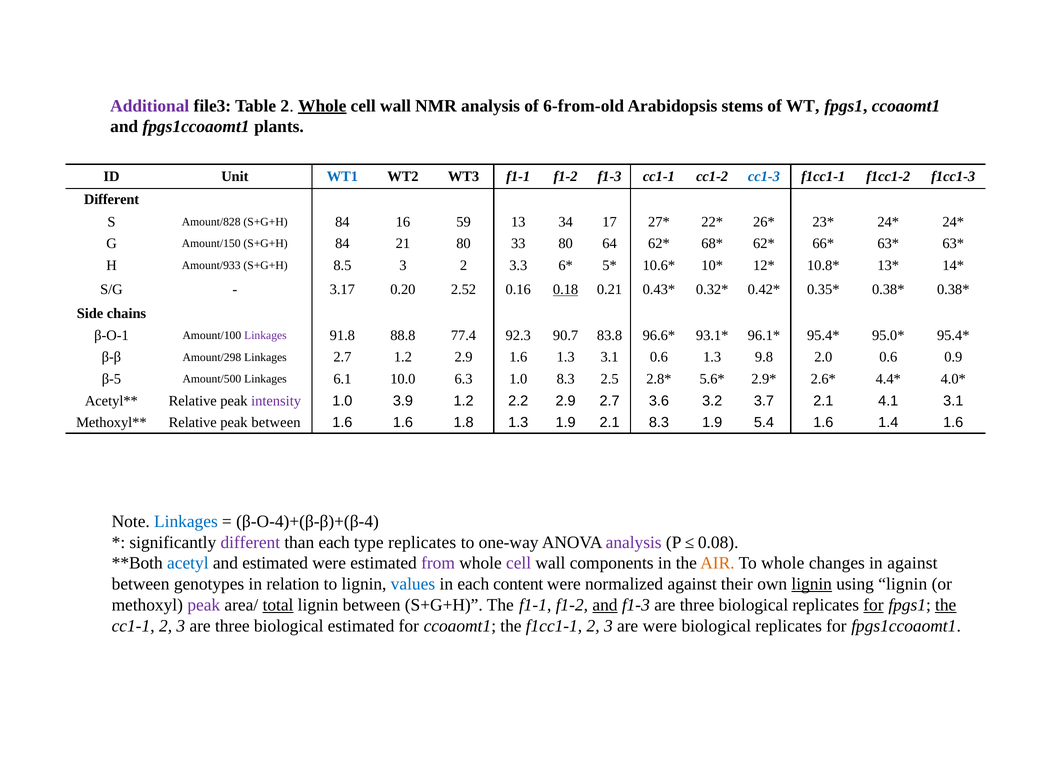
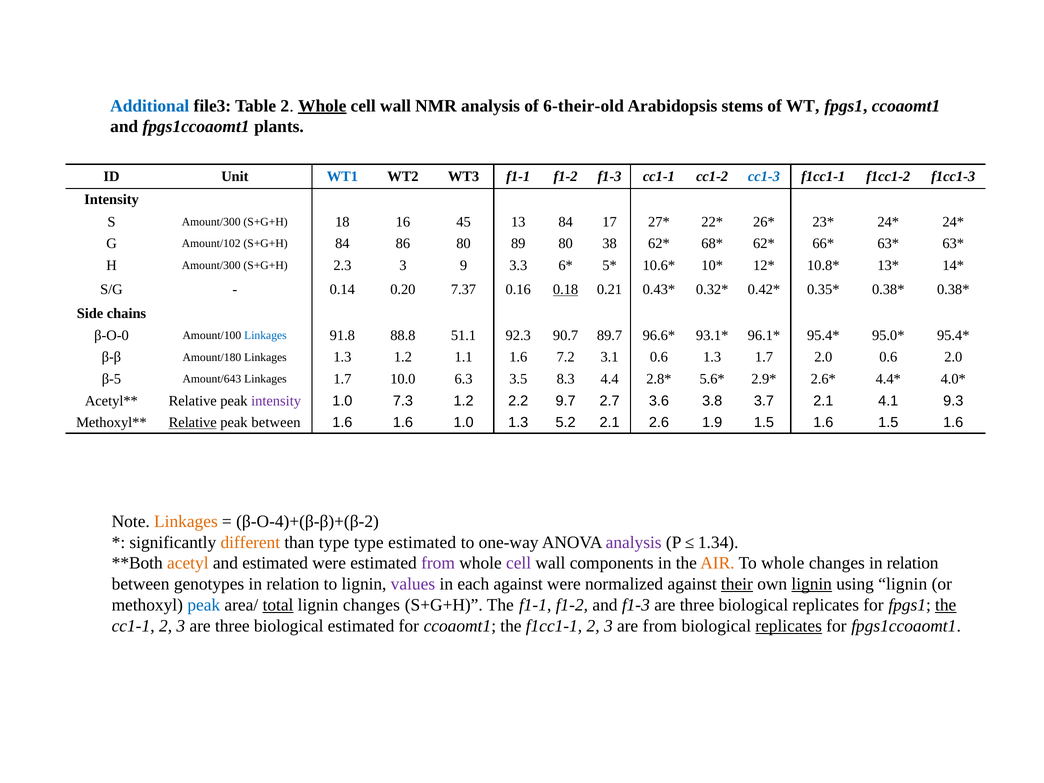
Additional colour: purple -> blue
6-from-old: 6-from-old -> 6-their-old
Different at (112, 200): Different -> Intensity
S Amount/828: Amount/828 -> Amount/300
84 at (342, 222): 84 -> 18
59: 59 -> 45
13 34: 34 -> 84
Amount/150: Amount/150 -> Amount/102
21: 21 -> 86
33: 33 -> 89
64: 64 -> 38
H Amount/933: Amount/933 -> Amount/300
8.5: 8.5 -> 2.3
3 2: 2 -> 9
3.17: 3.17 -> 0.14
2.52: 2.52 -> 7.37
β-O-1: β-O-1 -> β-O-0
Linkages at (265, 335) colour: purple -> blue
77.4: 77.4 -> 51.1
83.8: 83.8 -> 89.7
Amount/298: Amount/298 -> Amount/180
Linkages 2.7: 2.7 -> 1.3
1.2 2.9: 2.9 -> 1.1
1.6 1.3: 1.3 -> 7.2
1.3 9.8: 9.8 -> 1.7
0.6 0.9: 0.9 -> 2.0
Amount/500: Amount/500 -> Amount/643
Linkages 6.1: 6.1 -> 1.7
6.3 1.0: 1.0 -> 3.5
2.5: 2.5 -> 4.4
3.9: 3.9 -> 7.3
2.2 2.9: 2.9 -> 9.7
3.2: 3.2 -> 3.8
4.1 3.1: 3.1 -> 9.3
Relative at (193, 423) underline: none -> present
1.6 1.8: 1.8 -> 1.0
1.3 1.9: 1.9 -> 5.2
2.1 8.3: 8.3 -> 2.6
1.9 5.4: 5.4 -> 1.5
1.6 1.4: 1.4 -> 1.5
Linkages at (186, 521) colour: blue -> orange
β-O-4)+(β-β)+(β-4: β-O-4)+(β-β)+(β-4 -> β-O-4)+(β-β)+(β-2
different at (250, 542) colour: purple -> orange
than each: each -> type
type replicates: replicates -> estimated
0.08: 0.08 -> 1.34
acetyl colour: blue -> orange
changes in against: against -> relation
values colour: blue -> purple
each content: content -> against
their underline: none -> present
peak at (204, 605) colour: purple -> blue
lignin between: between -> changes
and at (605, 605) underline: present -> none
for at (873, 605) underline: present -> none
are were: were -> from
replicates at (789, 626) underline: none -> present
